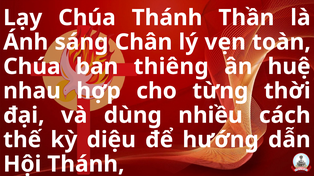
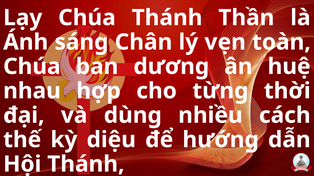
thiêng: thiêng -> dương
